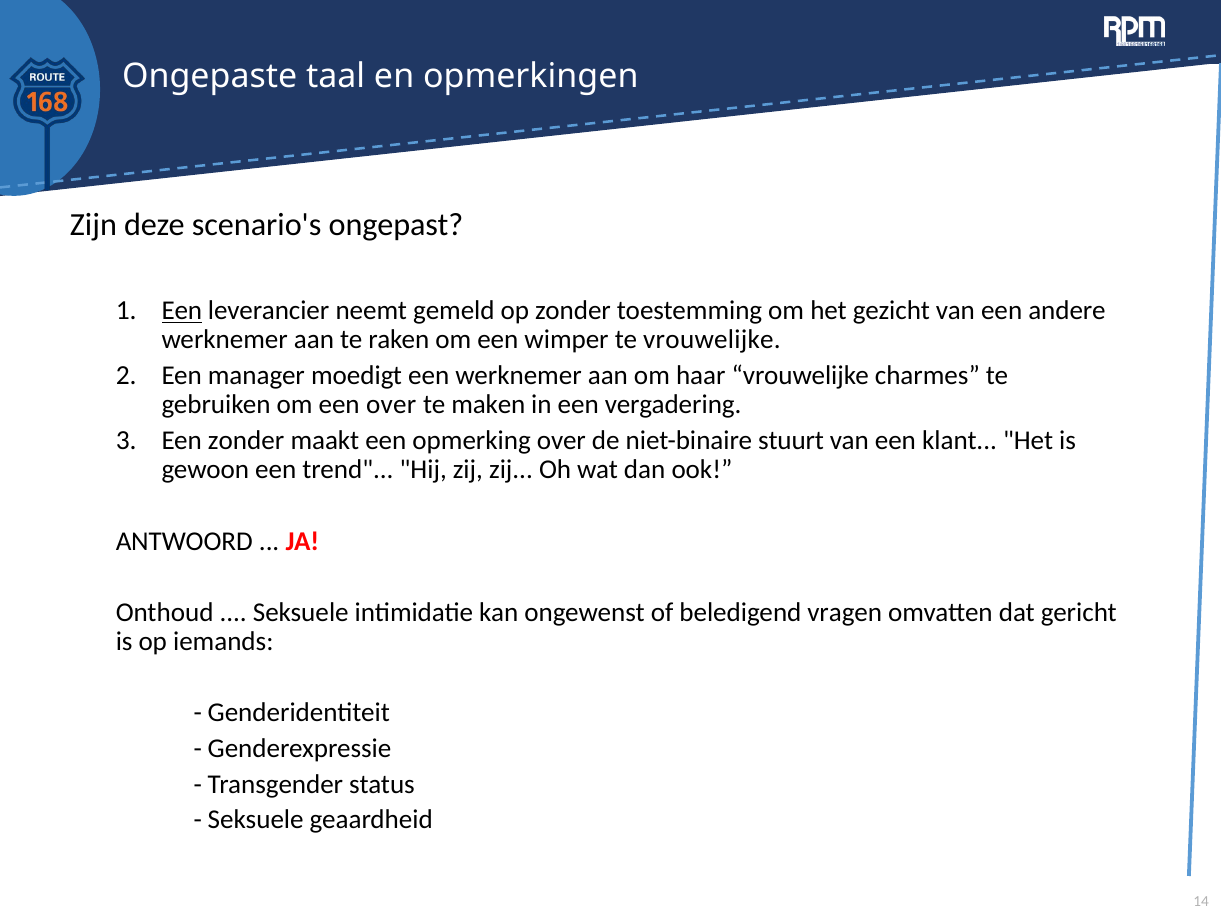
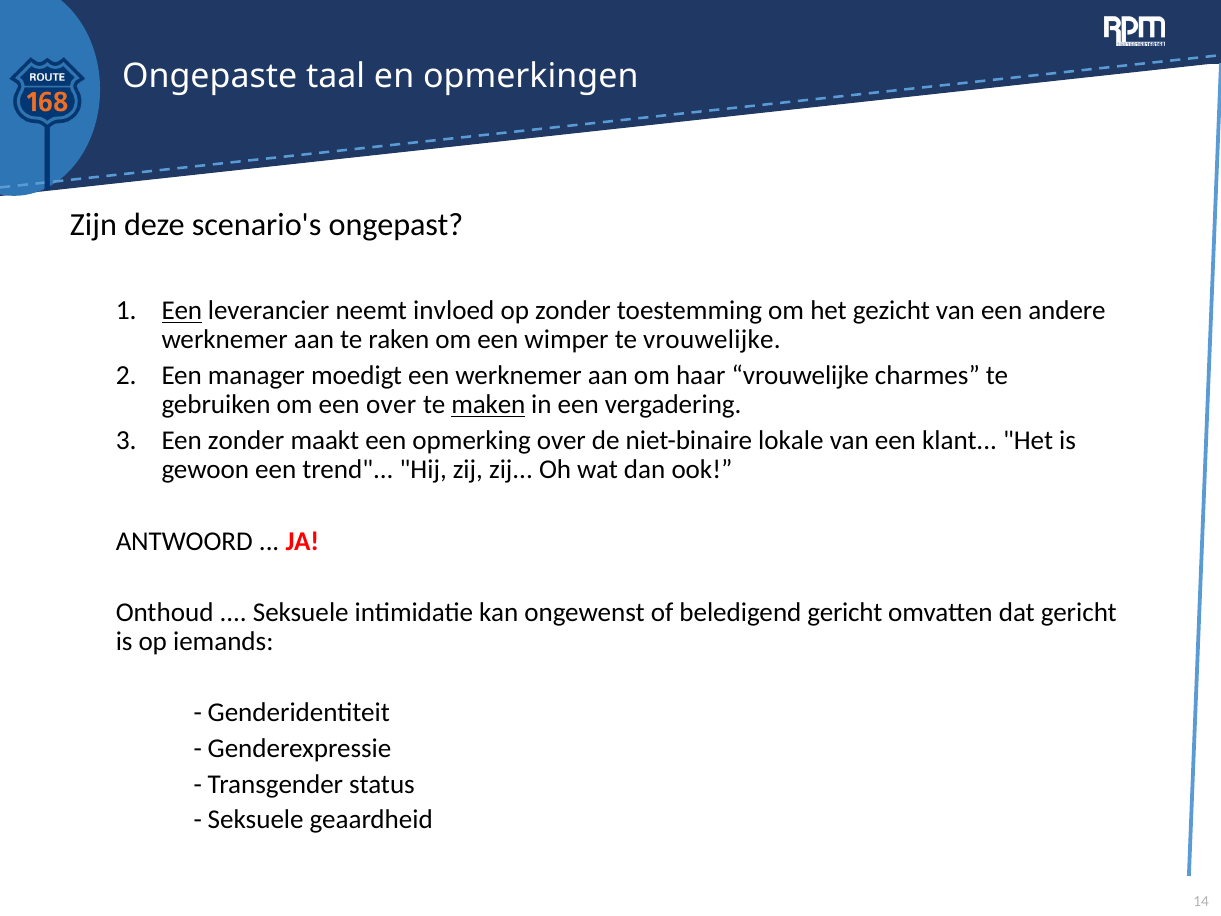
gemeld: gemeld -> invloed
maken underline: none -> present
stuurt: stuurt -> lokale
beledigend vragen: vragen -> gericht
